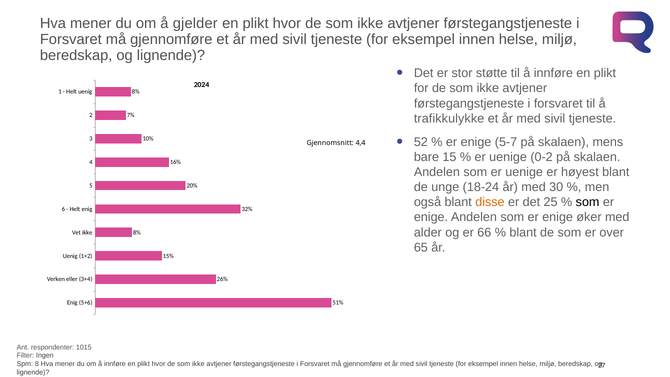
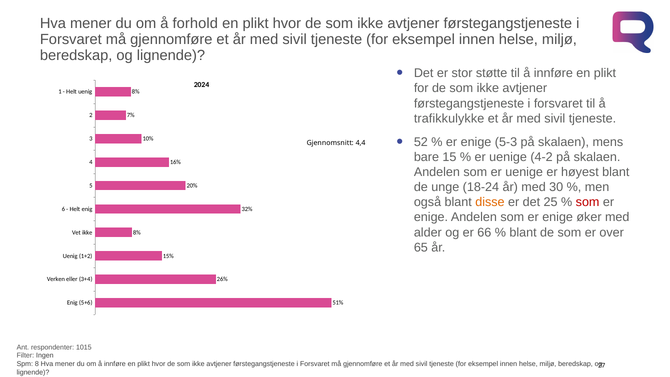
gjelder: gjelder -> forhold
5-7: 5-7 -> 5-3
0-2: 0-2 -> 4-2
som at (588, 202) colour: black -> red
